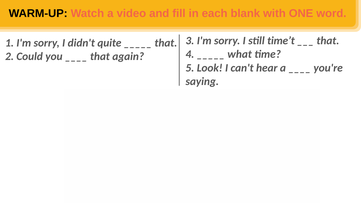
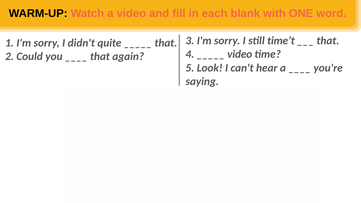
what at (240, 54): what -> video
